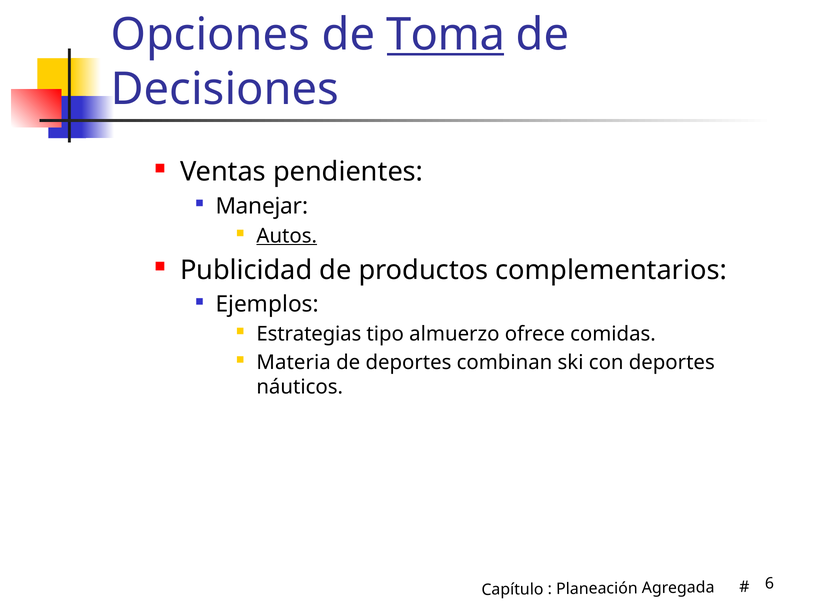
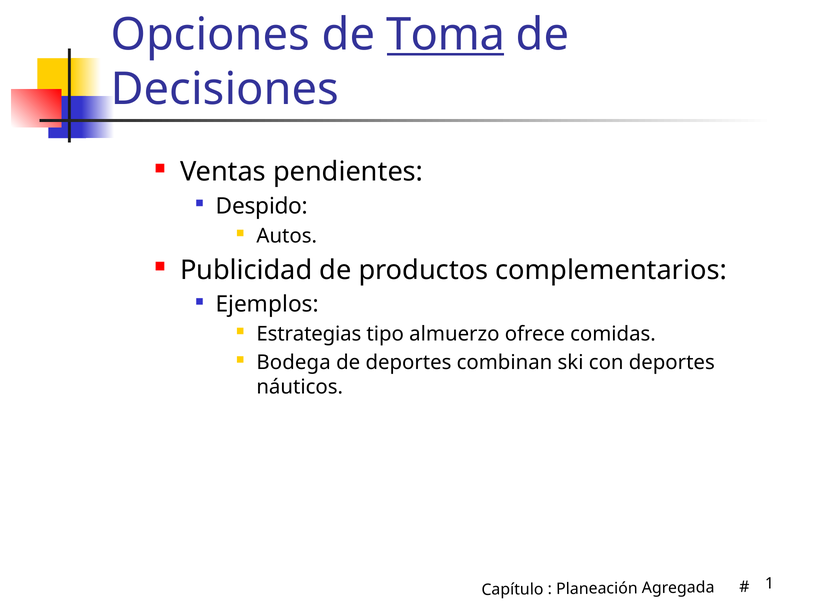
Manejar: Manejar -> Despido
Autos underline: present -> none
Materia: Materia -> Bodega
6: 6 -> 1
